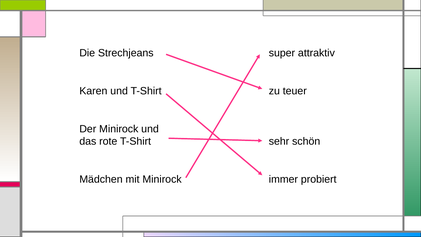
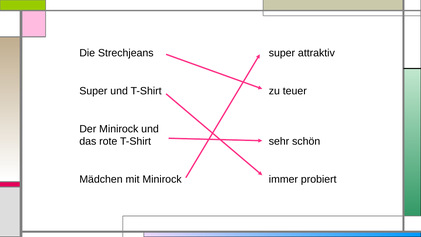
Karen at (93, 91): Karen -> Super
